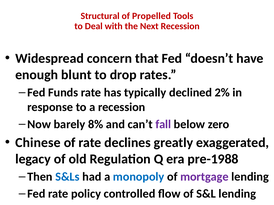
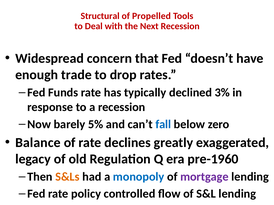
blunt: blunt -> trade
2%: 2% -> 3%
8%: 8% -> 5%
fall colour: purple -> blue
Chinese: Chinese -> Balance
pre-1988: pre-1988 -> pre-1960
S&Ls colour: blue -> orange
